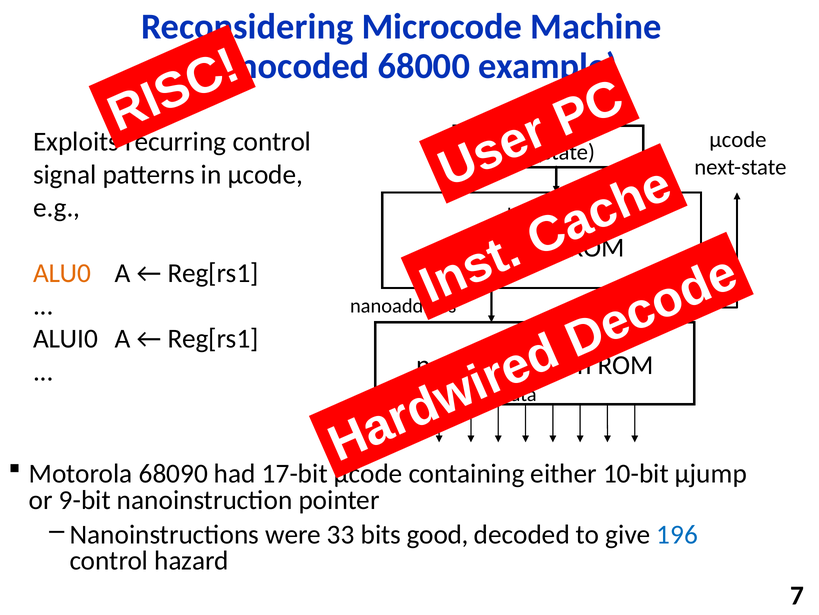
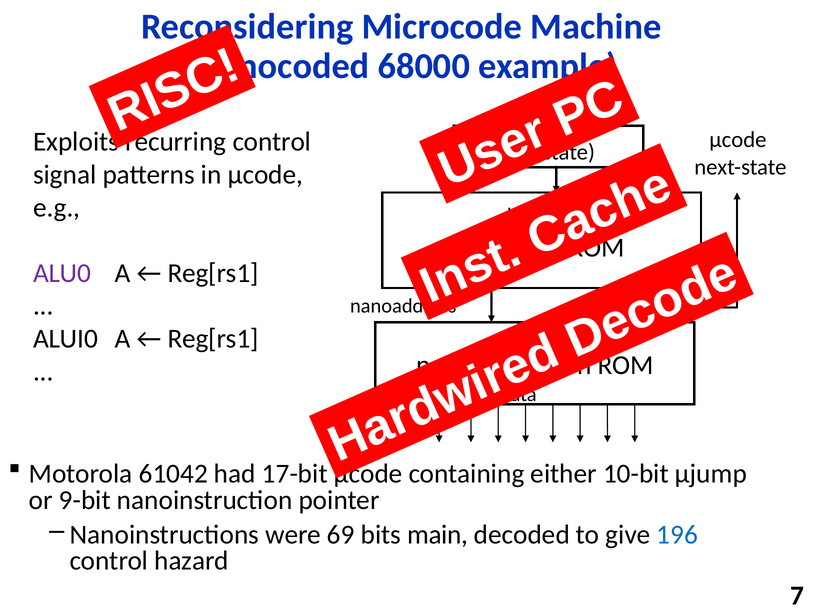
ALU0 colour: orange -> purple
68090: 68090 -> 61042
33: 33 -> 69
good: good -> main
